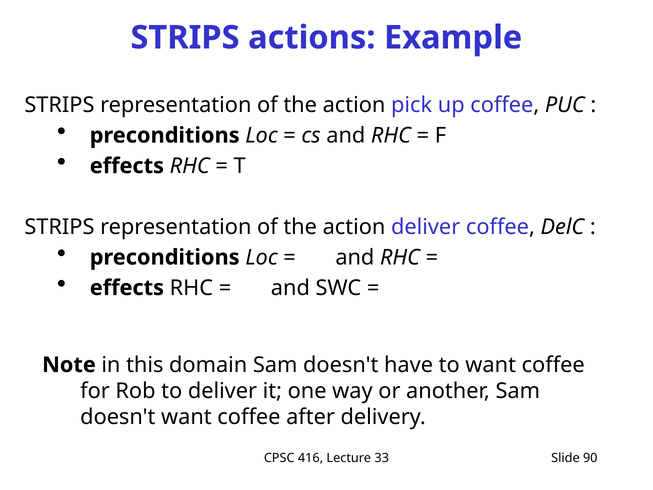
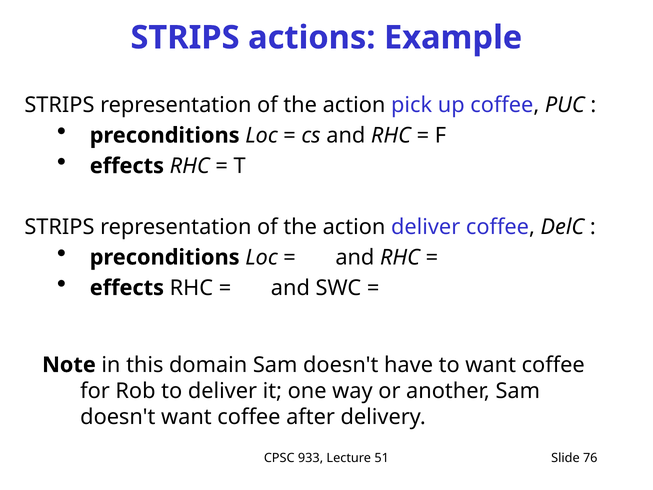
416: 416 -> 933
33: 33 -> 51
90: 90 -> 76
